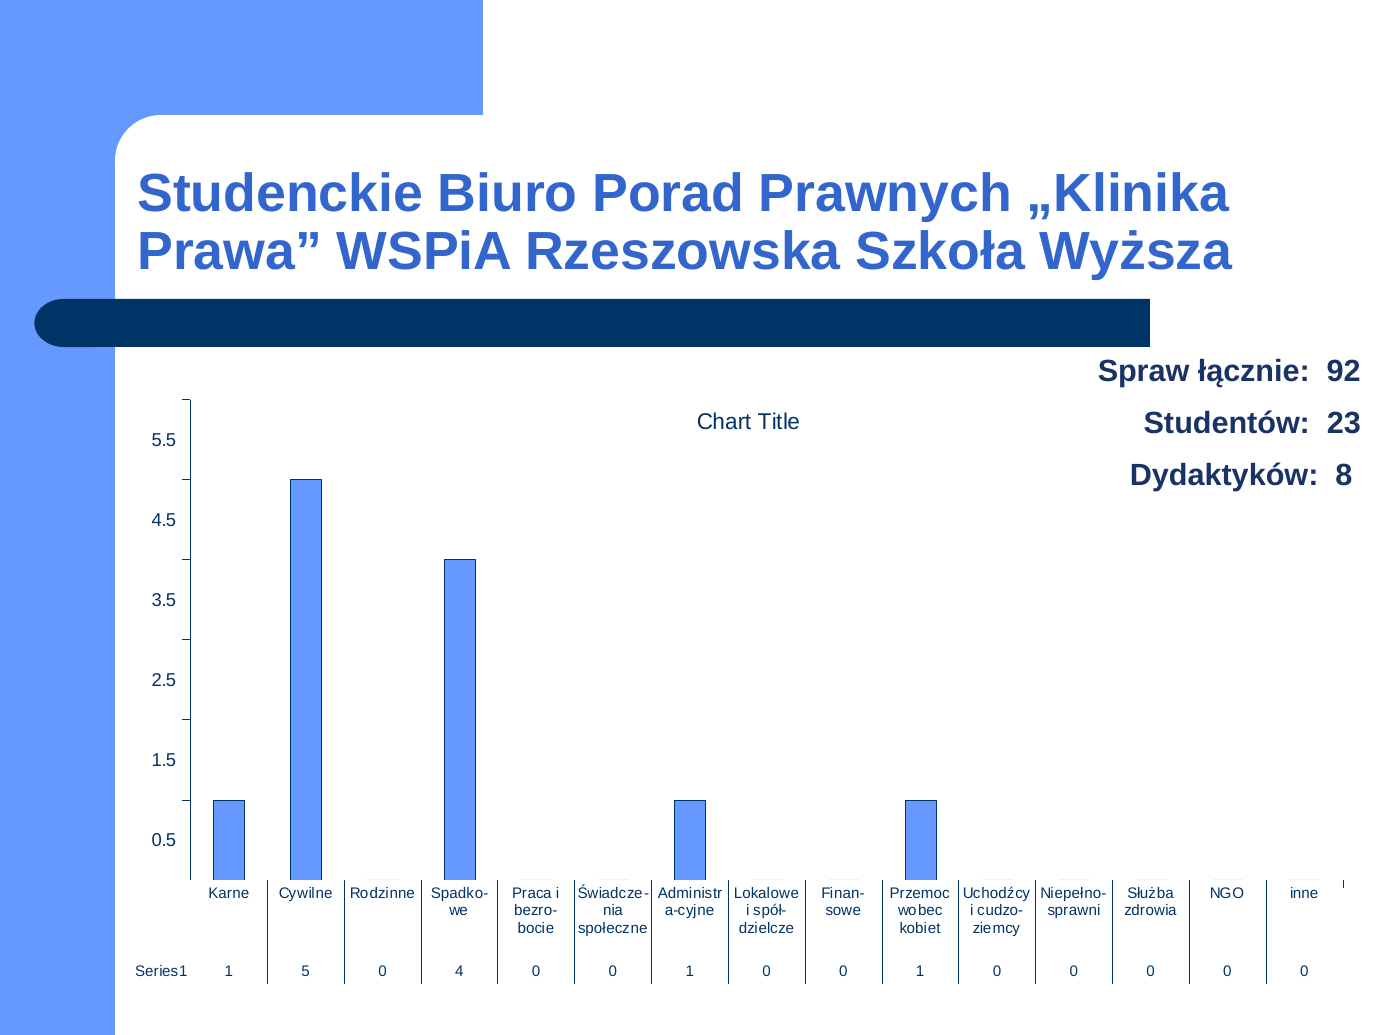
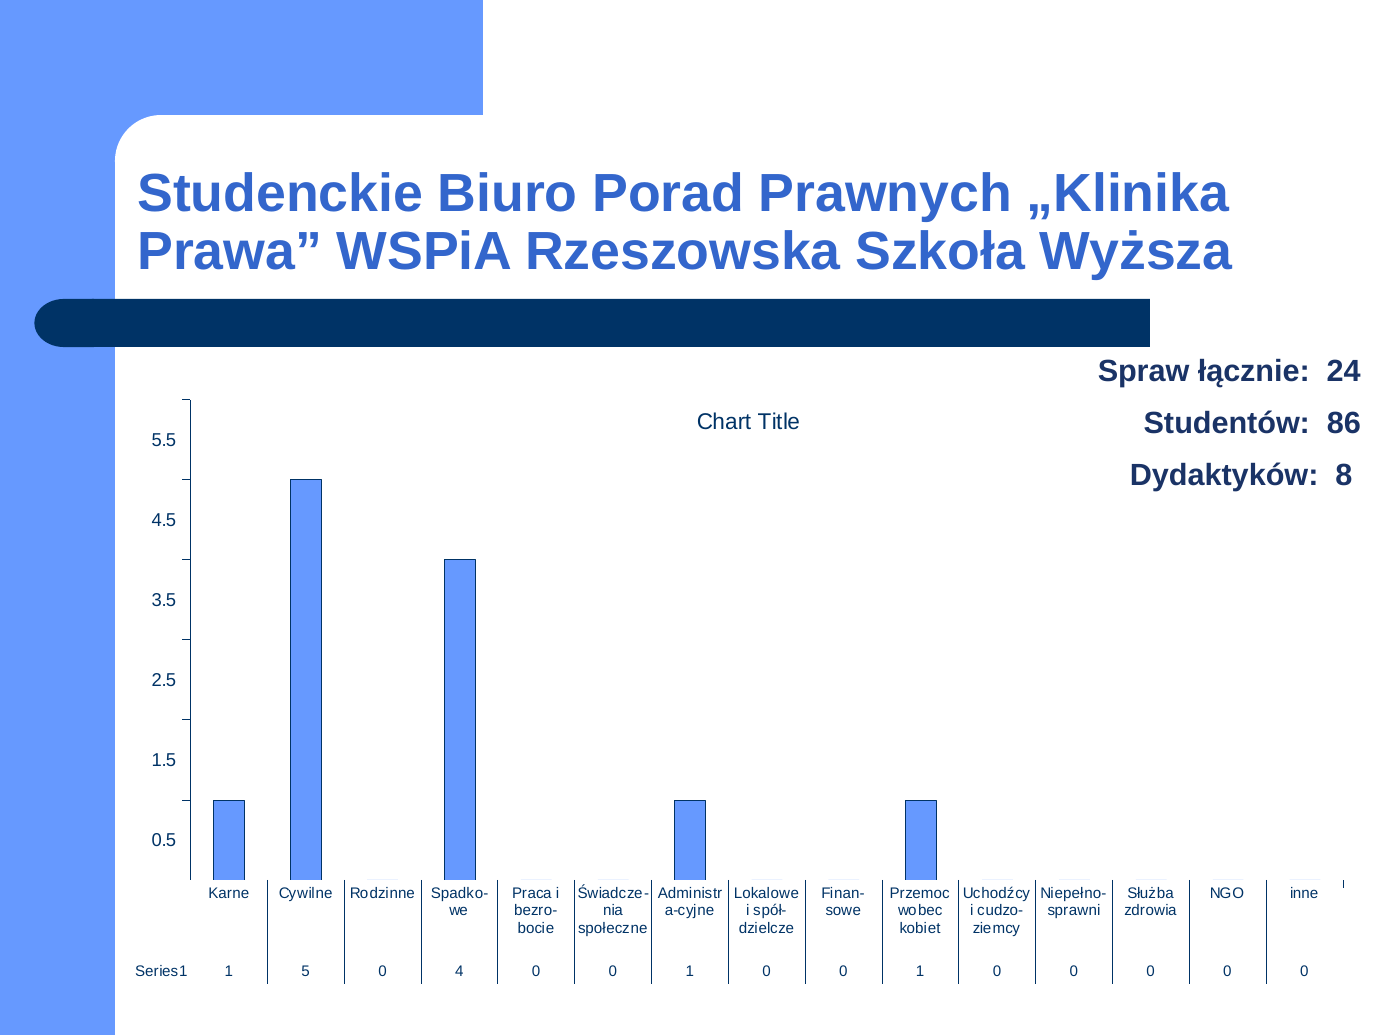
92: 92 -> 24
23: 23 -> 86
